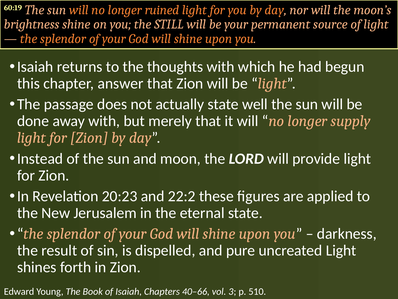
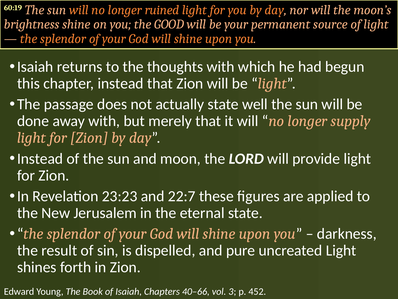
STILL: STILL -> GOOD
chapter answer: answer -> instead
20:23: 20:23 -> 23:23
22:2: 22:2 -> 22:7
510: 510 -> 452
